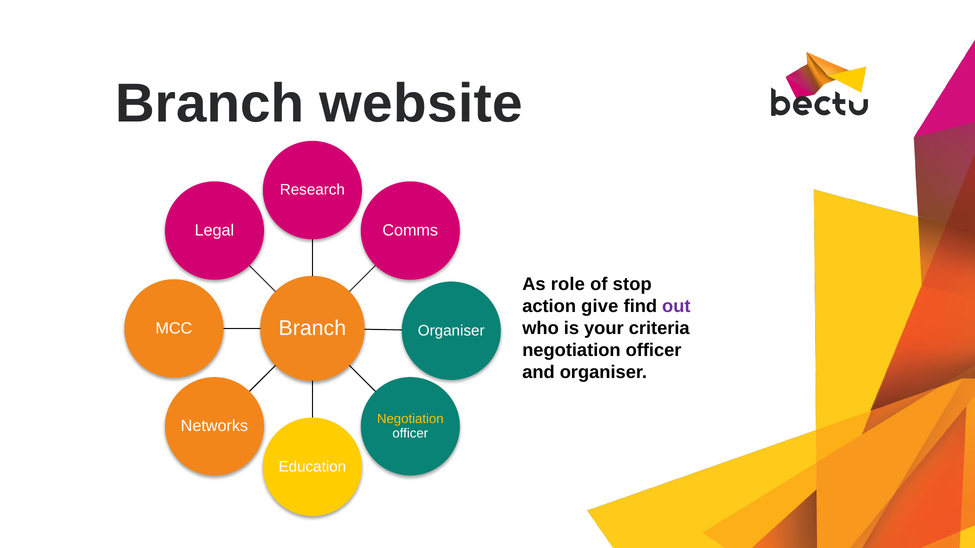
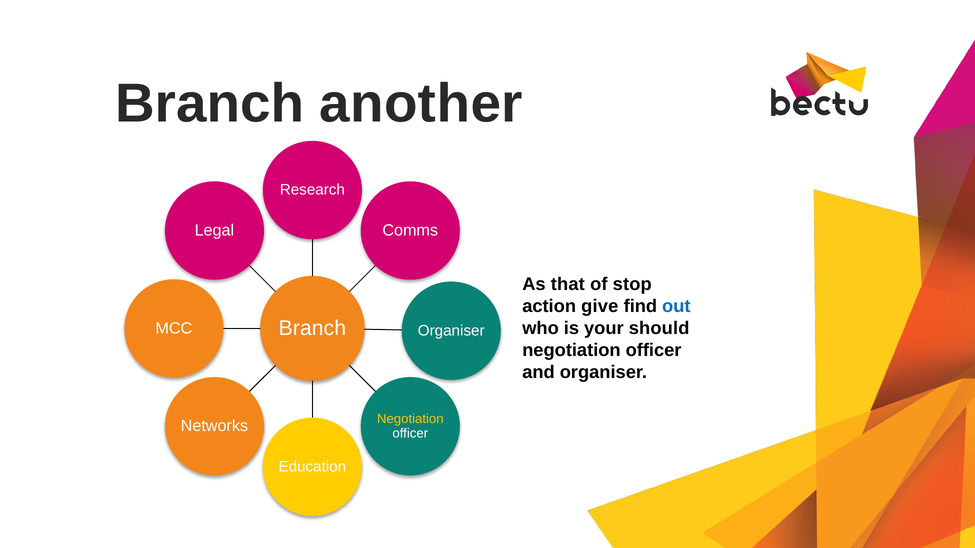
website: website -> another
role: role -> that
out colour: purple -> blue
criteria: criteria -> should
